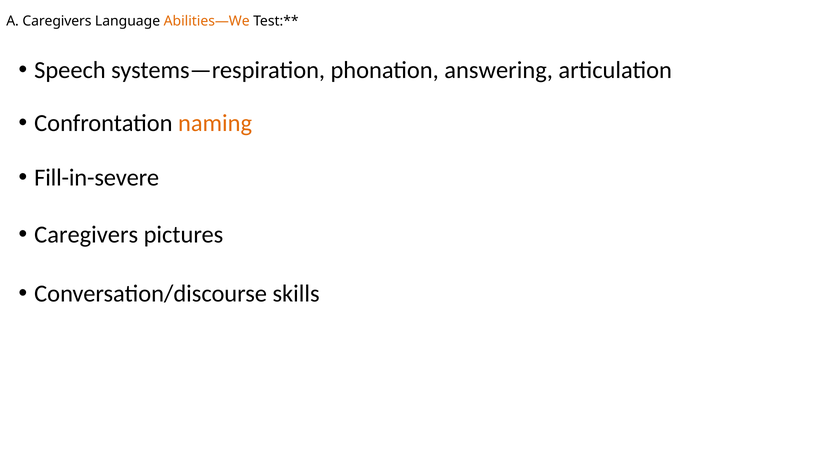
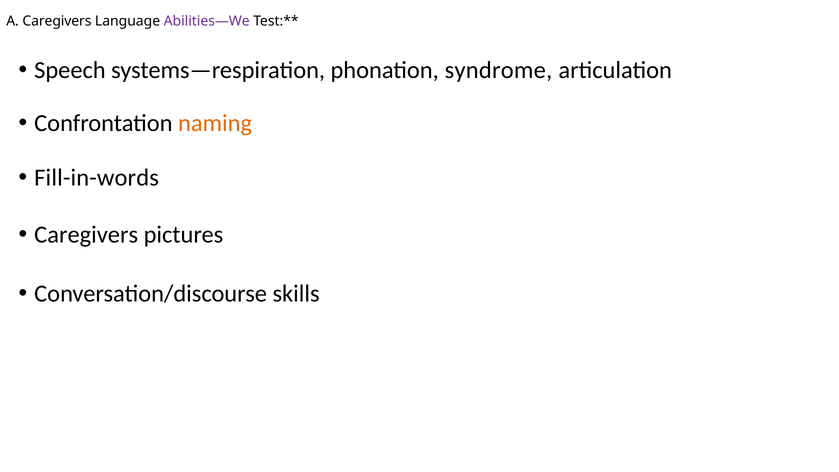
Abilities—We colour: orange -> purple
answering: answering -> syndrome
Fill-in-severe: Fill-in-severe -> Fill-in-words
